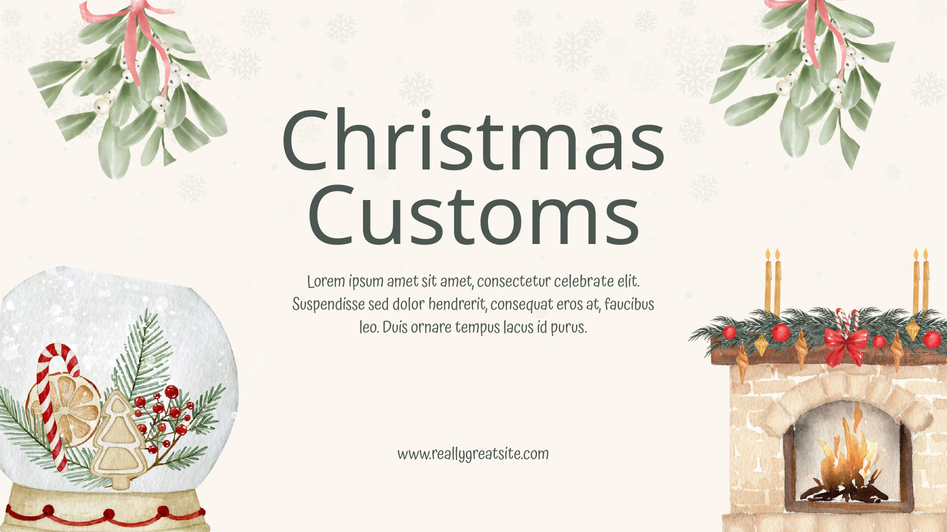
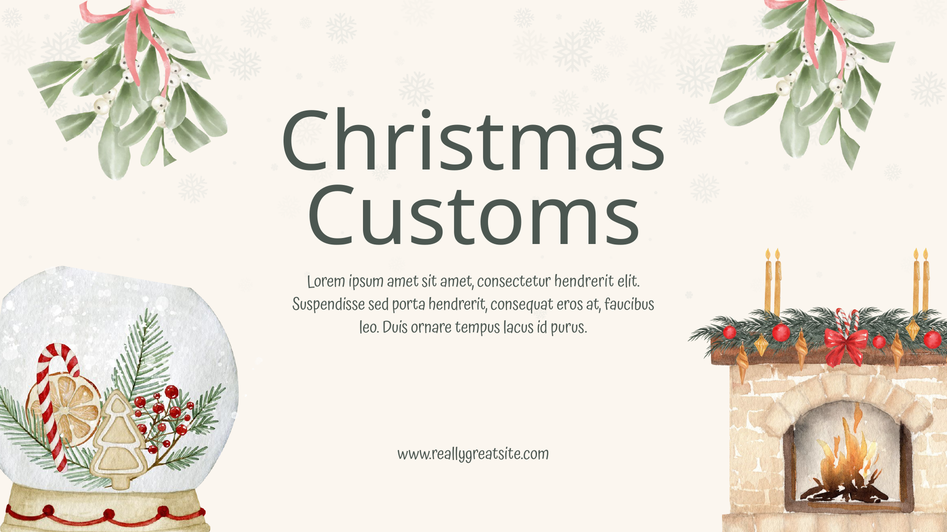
consectetur celebrate: celebrate -> hendrerit
dolor: dolor -> porta
